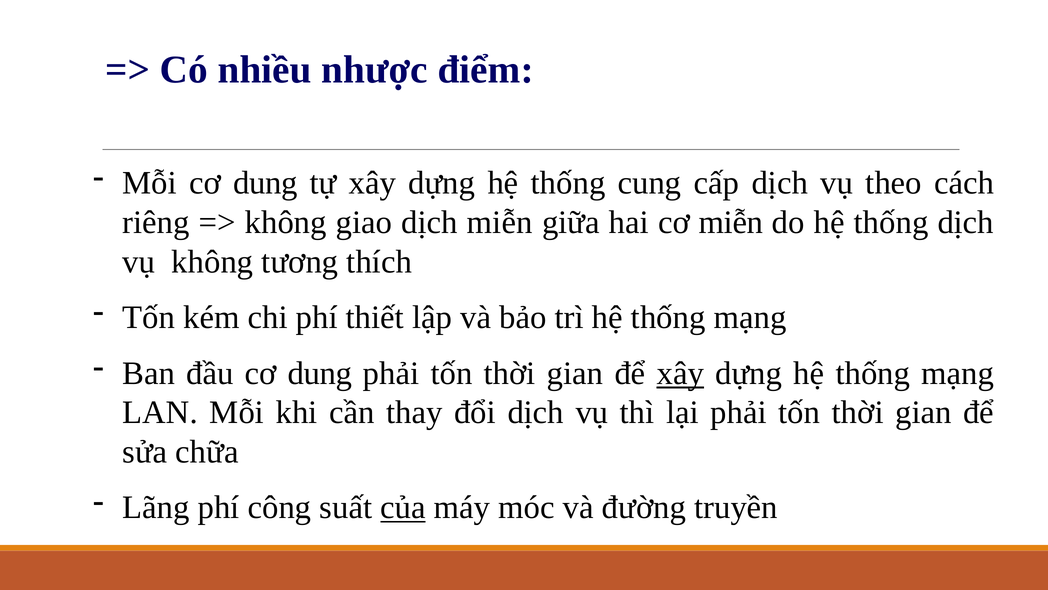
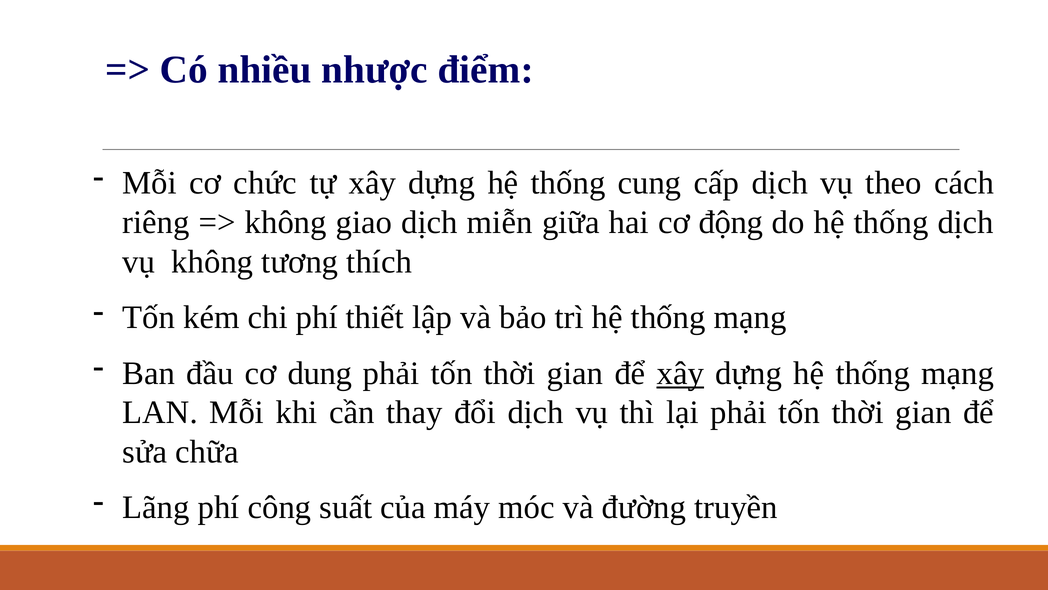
Mỗi cơ dung: dung -> chức
cơ miễn: miễn -> động
của underline: present -> none
